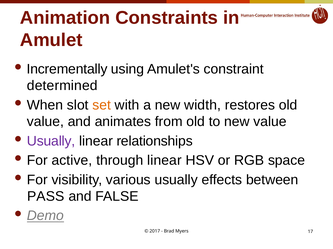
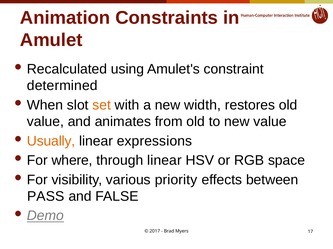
Incrementally: Incrementally -> Recalculated
Usually at (51, 141) colour: purple -> orange
relationships: relationships -> expressions
active: active -> where
various usually: usually -> priority
